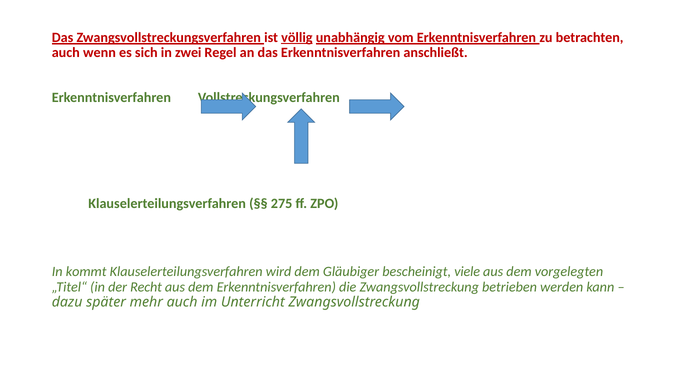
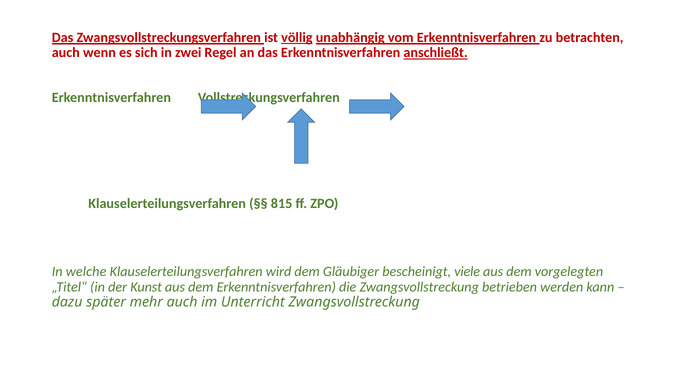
anschließt underline: none -> present
275: 275 -> 815
kommt: kommt -> welche
Recht: Recht -> Kunst
